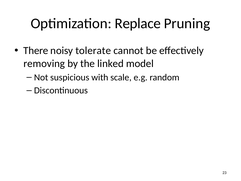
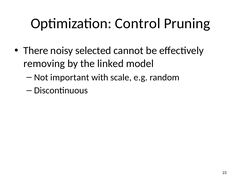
Replace: Replace -> Control
tolerate: tolerate -> selected
suspicious: suspicious -> important
